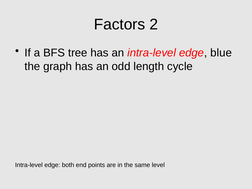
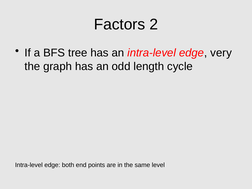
blue: blue -> very
